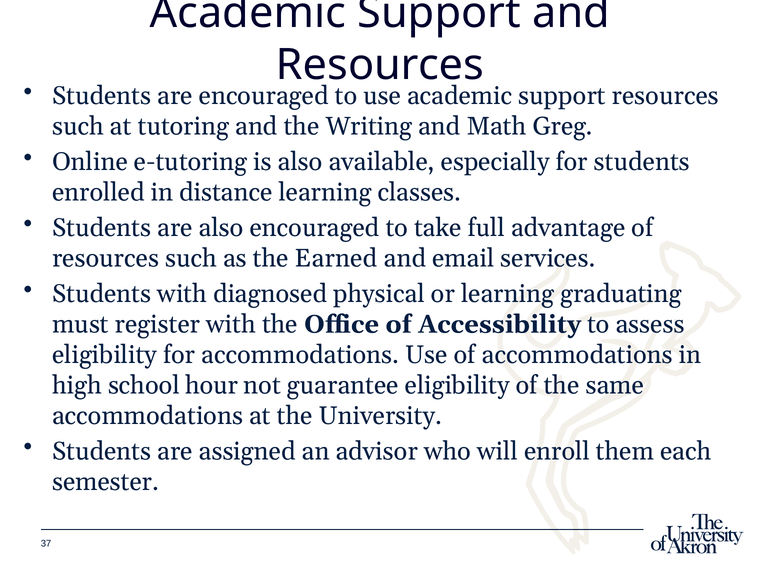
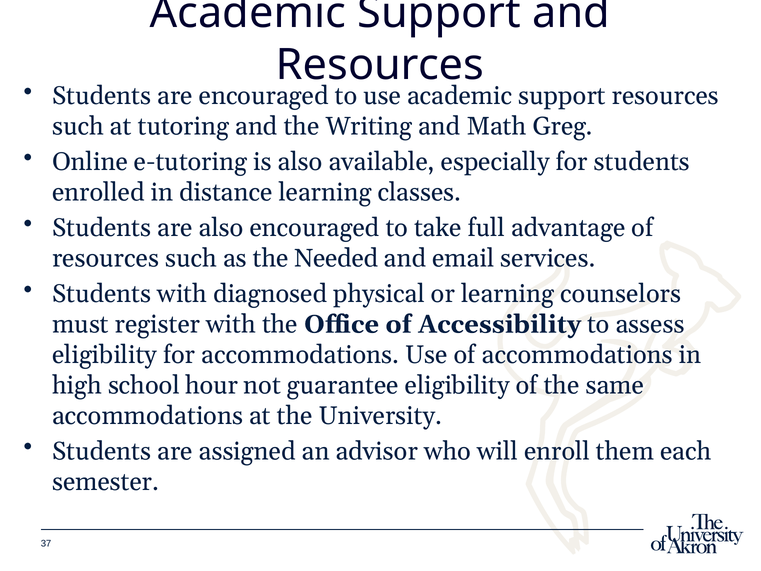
Earned: Earned -> Needed
graduating: graduating -> counselors
